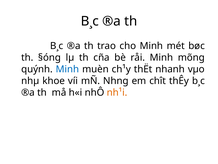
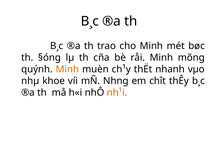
Minh at (67, 69) colour: blue -> orange
